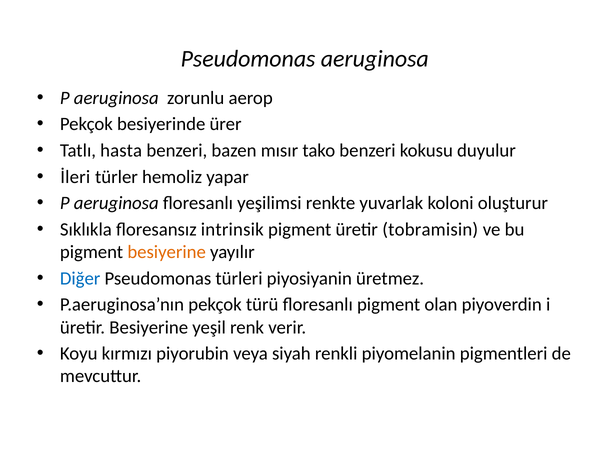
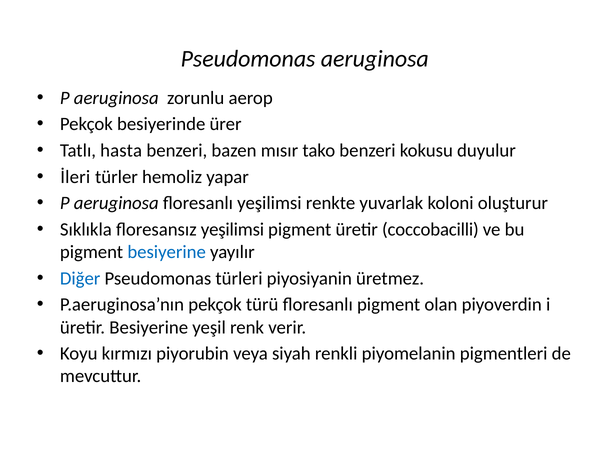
floresansız intrinsik: intrinsik -> yeşilimsi
tobramisin: tobramisin -> coccobacilli
besiyerine at (167, 252) colour: orange -> blue
